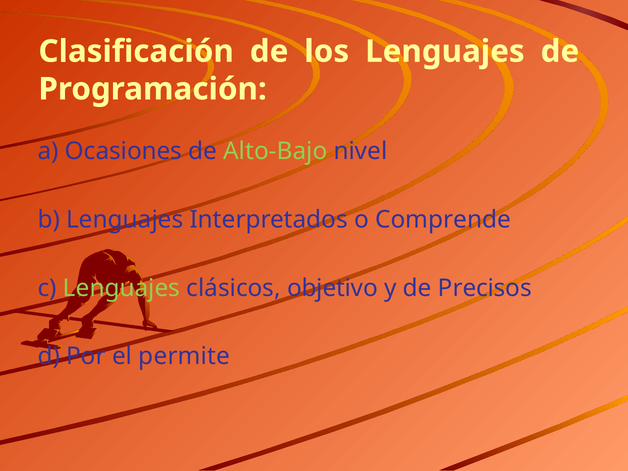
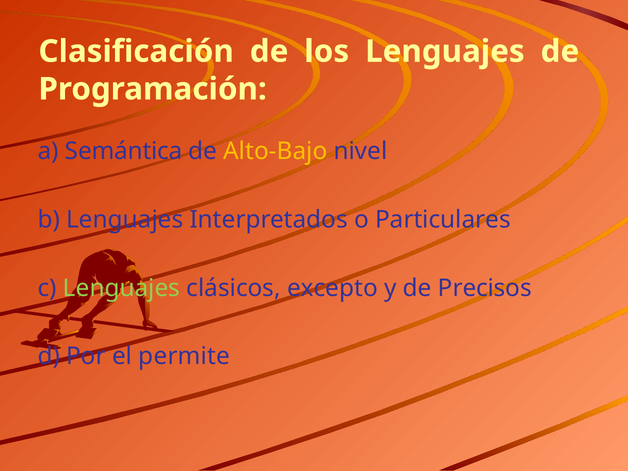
Ocasiones: Ocasiones -> Semántica
Alto-Bajo colour: light green -> yellow
Comprende: Comprende -> Particulares
objetivo: objetivo -> excepto
